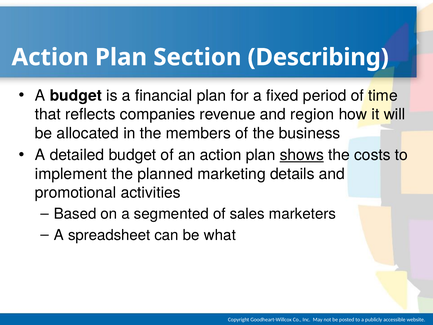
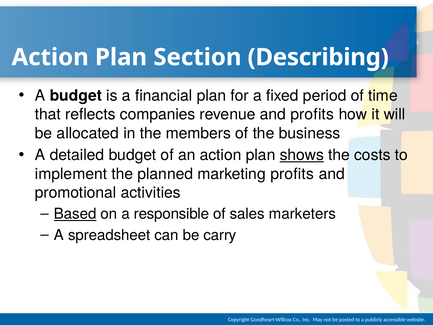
and region: region -> profits
marketing details: details -> profits
Based underline: none -> present
segmented: segmented -> responsible
what: what -> carry
